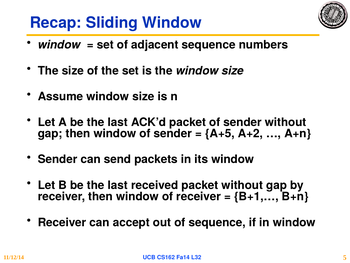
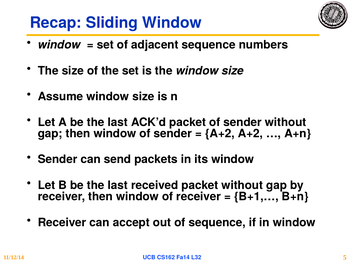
A+5 at (220, 133): A+5 -> A+2
